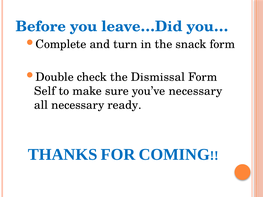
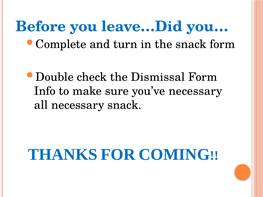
Self: Self -> Info
necessary ready: ready -> snack
